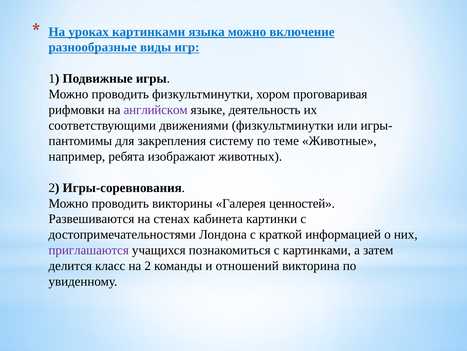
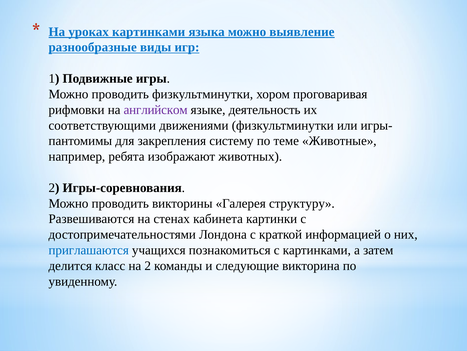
включение: включение -> выявление
ценностей: ценностей -> структуру
приглашаются colour: purple -> blue
отношений: отношений -> следующие
